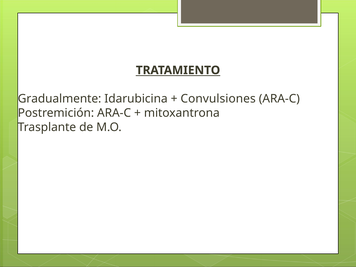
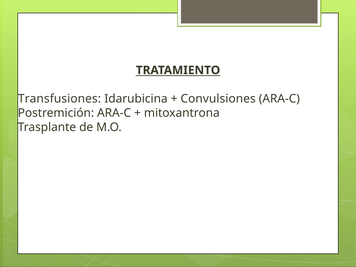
Gradualmente: Gradualmente -> Transfusiones
